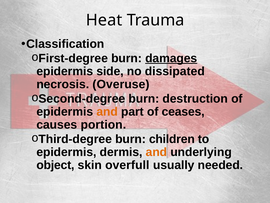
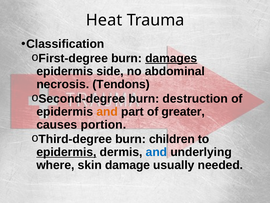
dissipated: dissipated -> abdominal
Overuse: Overuse -> Tendons
ceases: ceases -> greater
epidermis at (66, 152) underline: none -> present
and at (156, 152) colour: orange -> blue
object: object -> where
overfull: overfull -> damage
